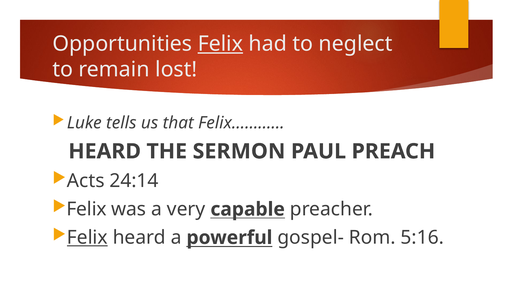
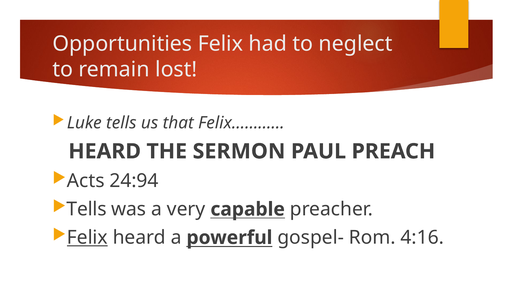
Felix at (220, 44) underline: present -> none
24:14: 24:14 -> 24:94
Felix at (87, 210): Felix -> Tells
5:16: 5:16 -> 4:16
